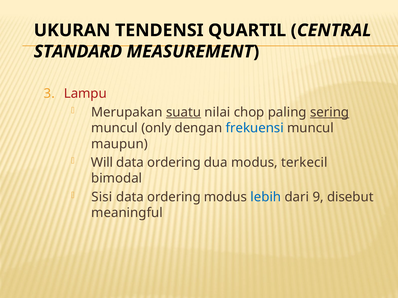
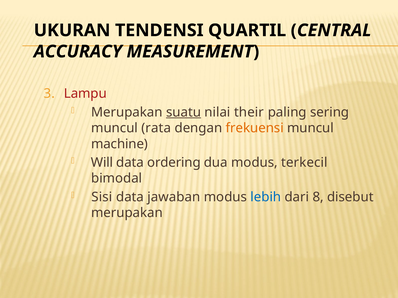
STANDARD: STANDARD -> ACCURACY
chop: chop -> their
sering underline: present -> none
only: only -> rata
frekuensi colour: blue -> orange
maupun: maupun -> machine
ordering at (174, 197): ordering -> jawaban
9: 9 -> 8
meaningful at (127, 213): meaningful -> merupakan
